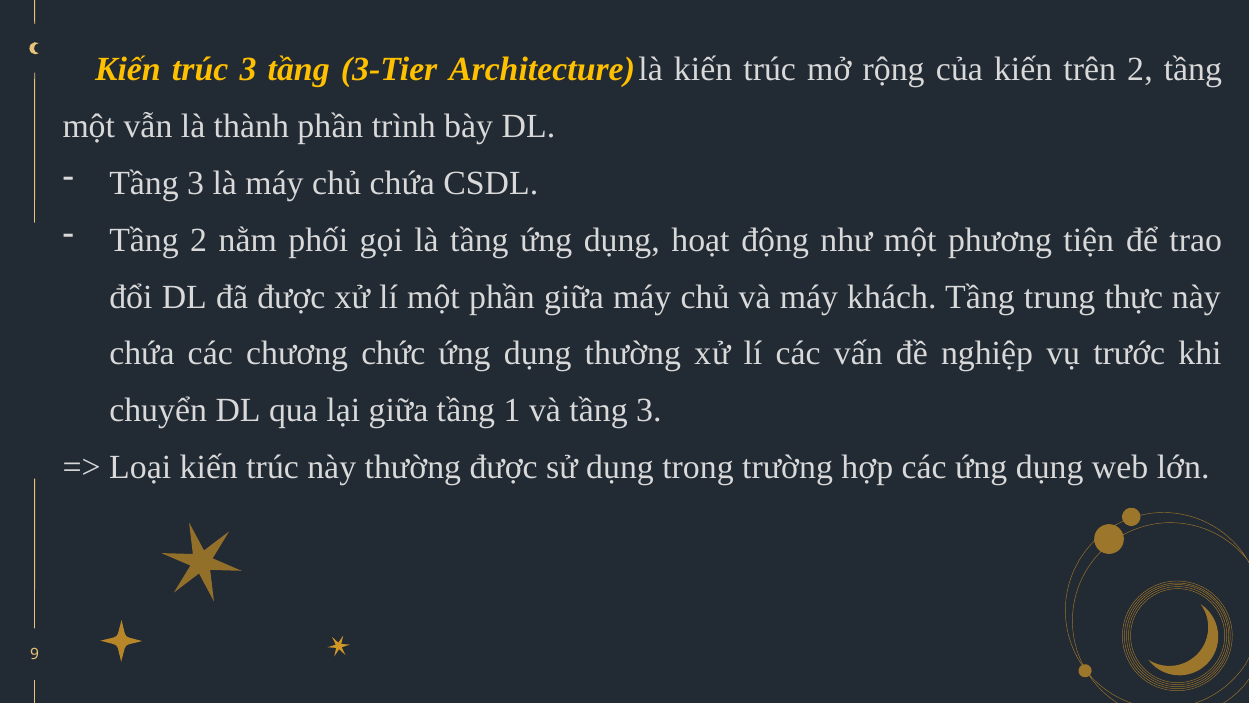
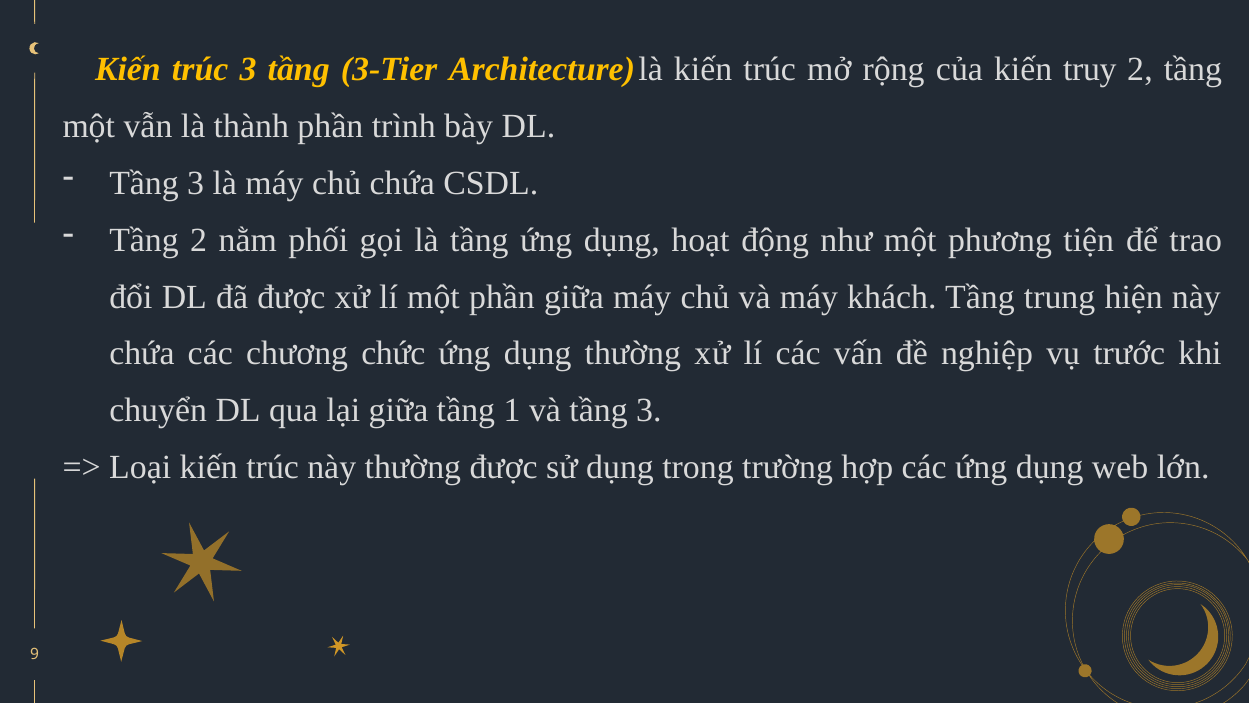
trên: trên -> truy
thực: thực -> hiện
